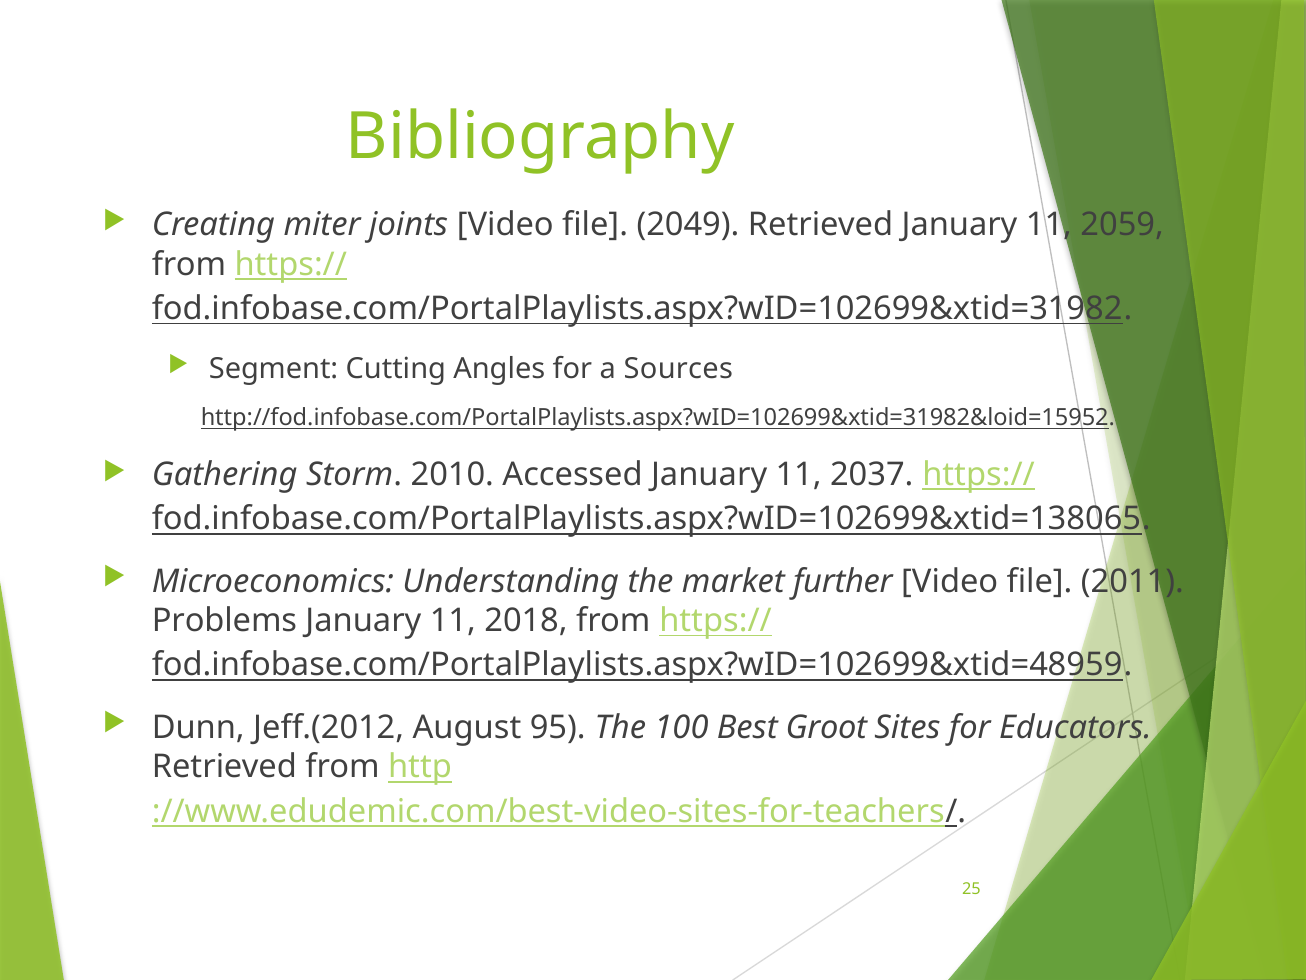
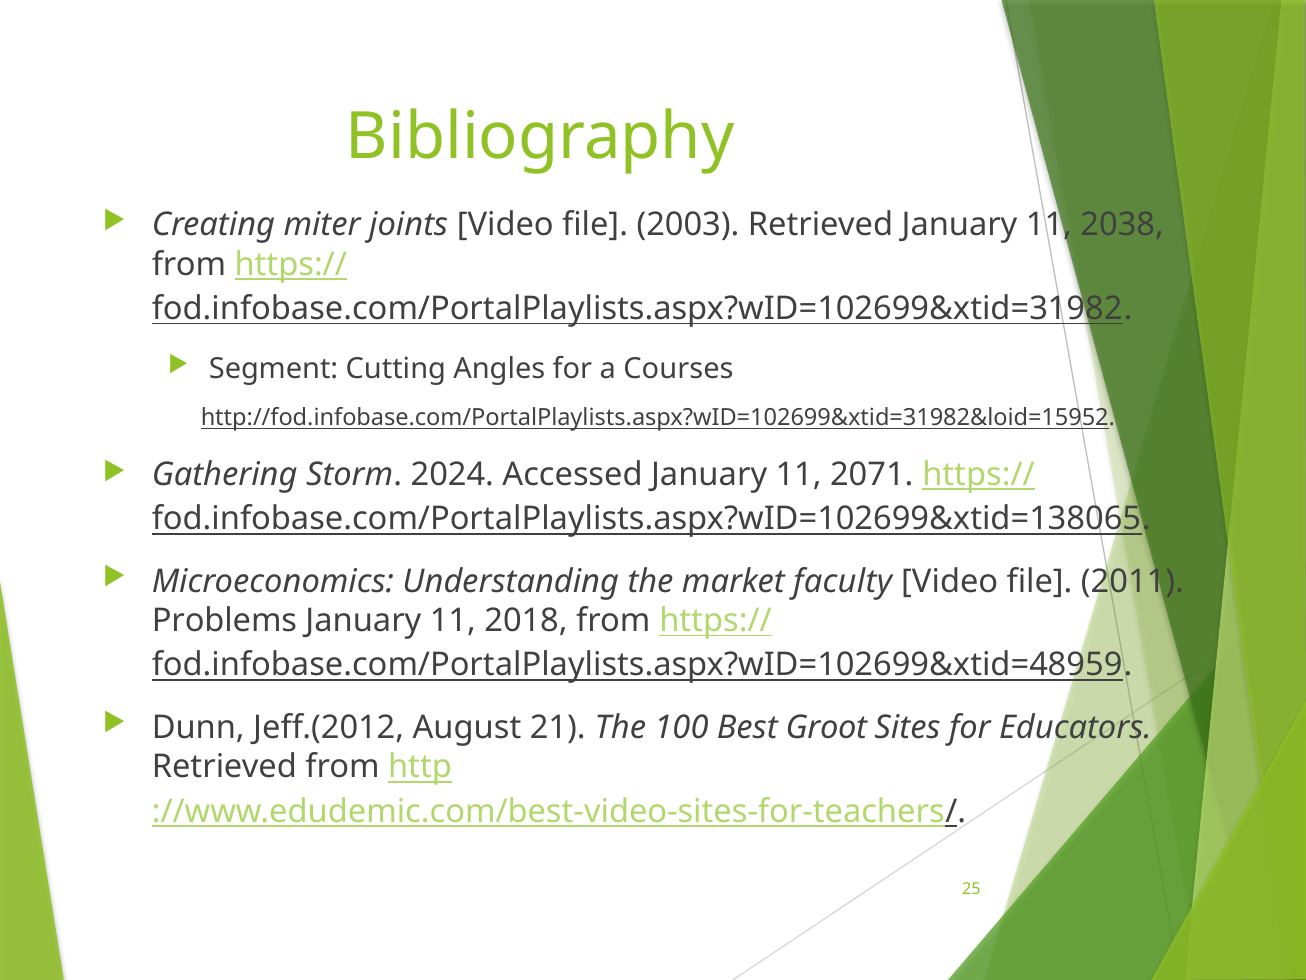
2049: 2049 -> 2003
2059: 2059 -> 2038
Sources: Sources -> Courses
2010: 2010 -> 2024
2037: 2037 -> 2071
further: further -> faculty
95: 95 -> 21
